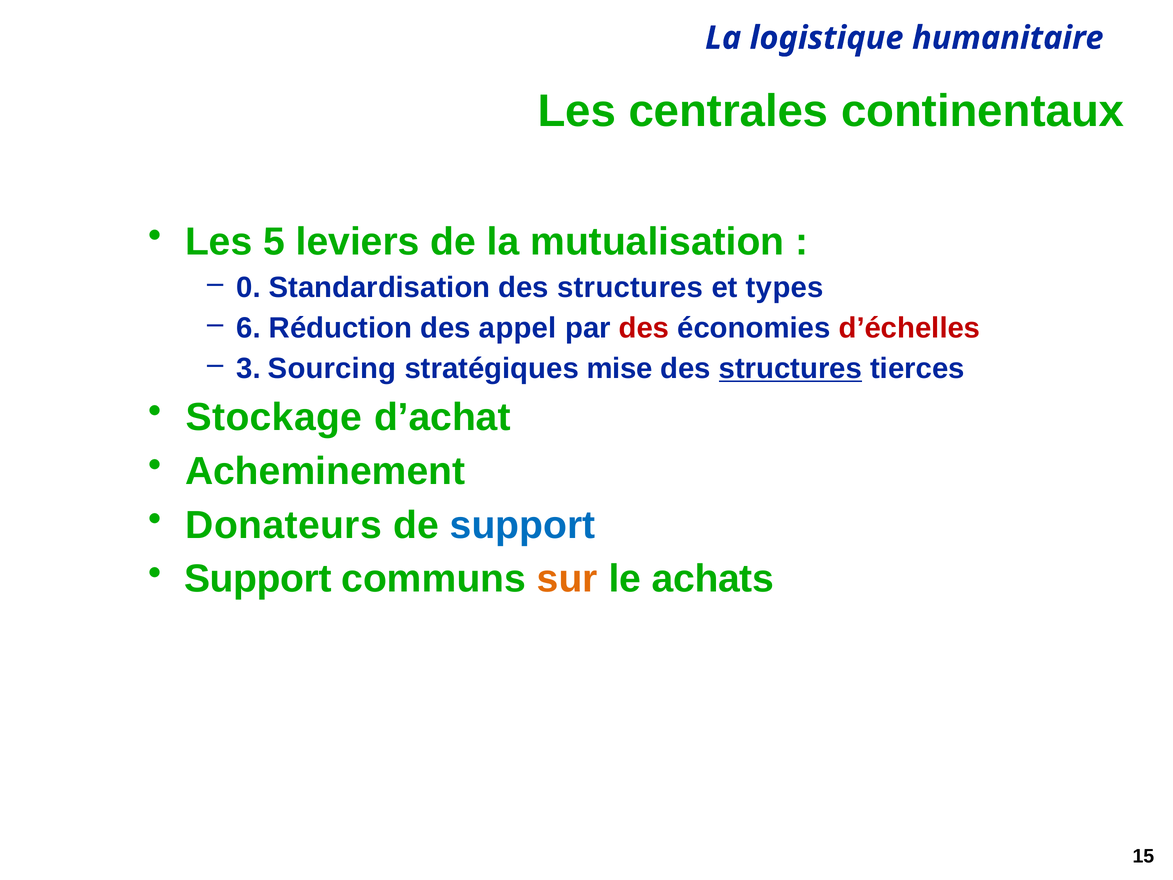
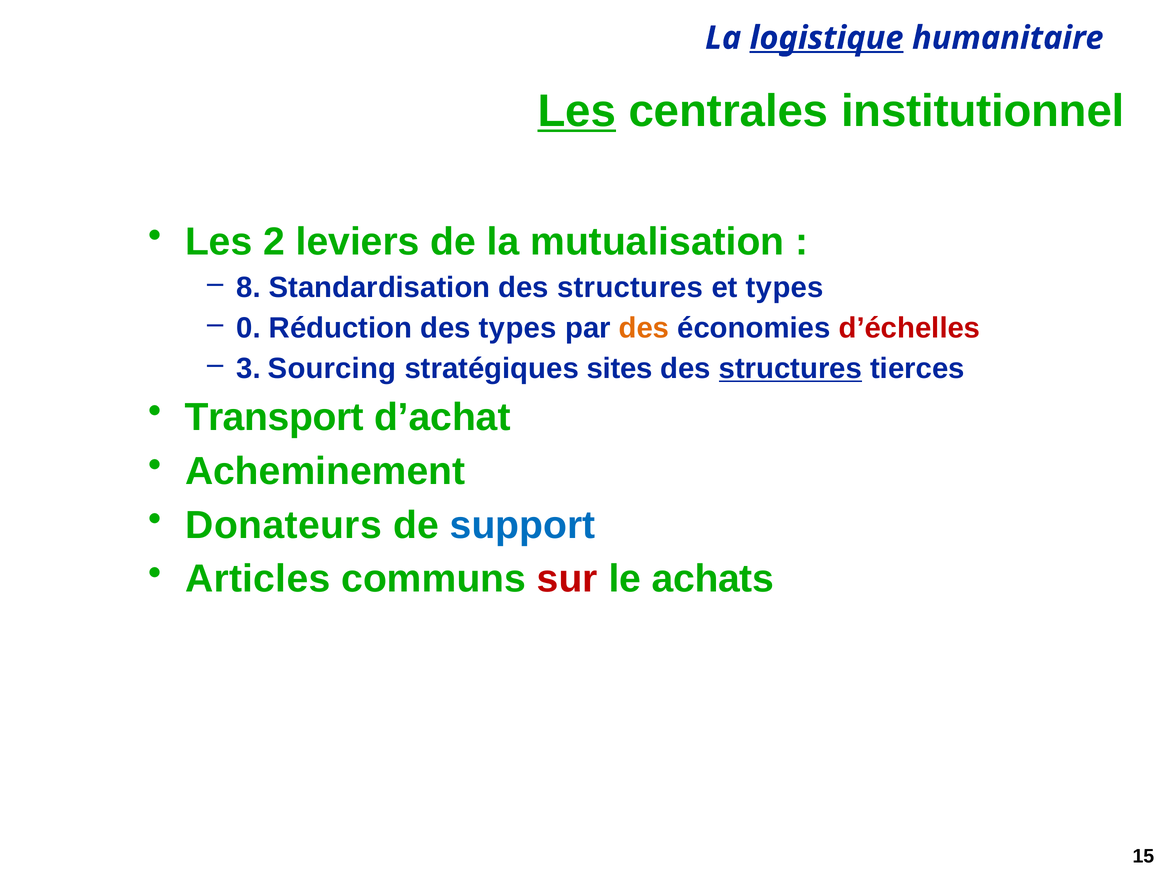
logistique underline: none -> present
Les at (577, 111) underline: none -> present
continentaux: continentaux -> institutionnel
5: 5 -> 2
0: 0 -> 8
6: 6 -> 0
des appel: appel -> types
des at (644, 328) colour: red -> orange
mise: mise -> sites
Stockage: Stockage -> Transport
Support at (258, 579): Support -> Articles
sur colour: orange -> red
